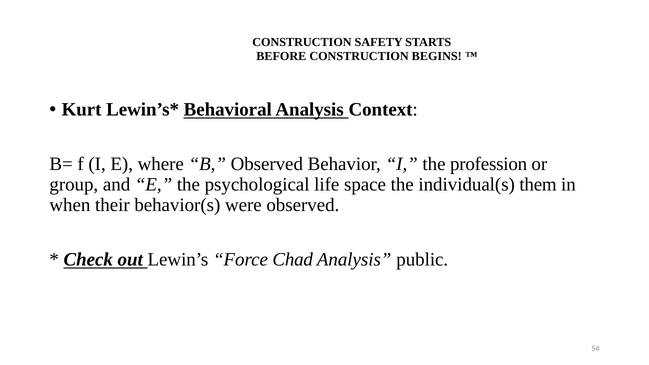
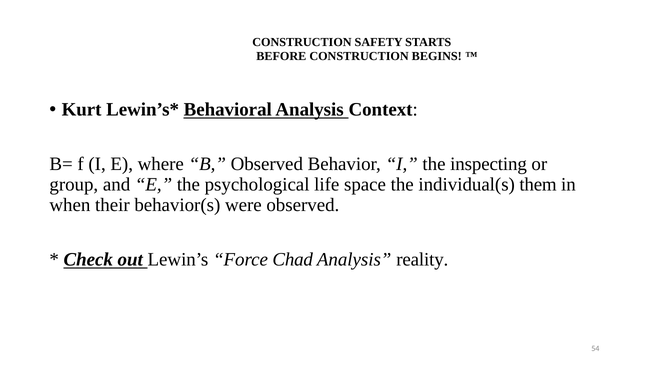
profession: profession -> inspecting
public: public -> reality
